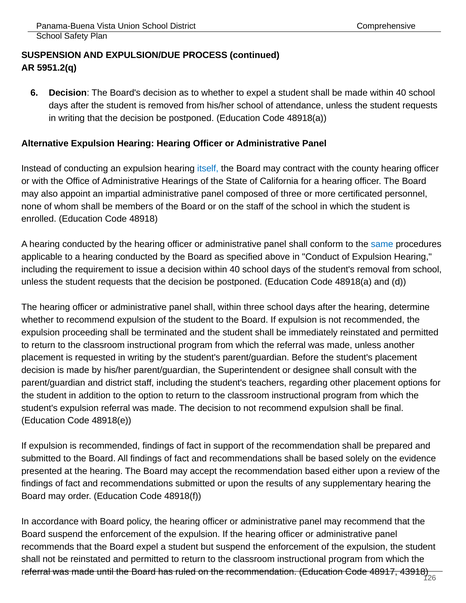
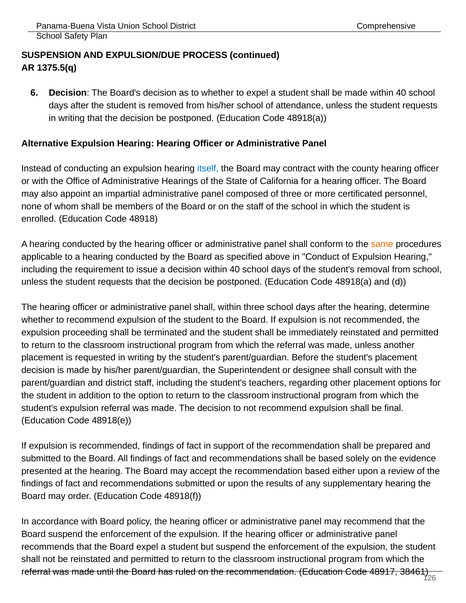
5951.2(q: 5951.2(q -> 1375.5(q
same colour: blue -> orange
43918: 43918 -> 38461
